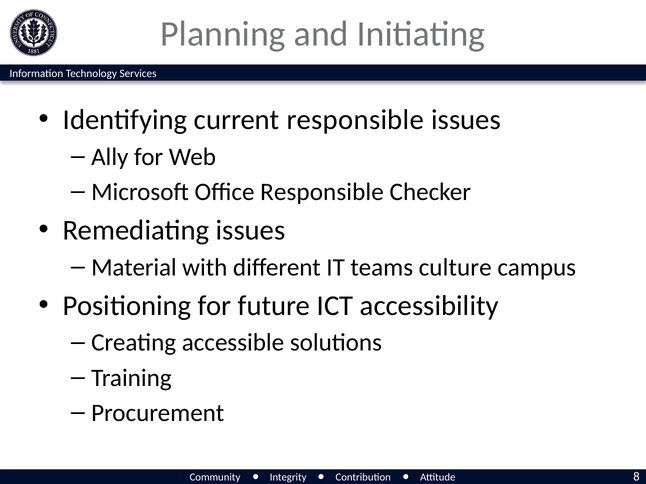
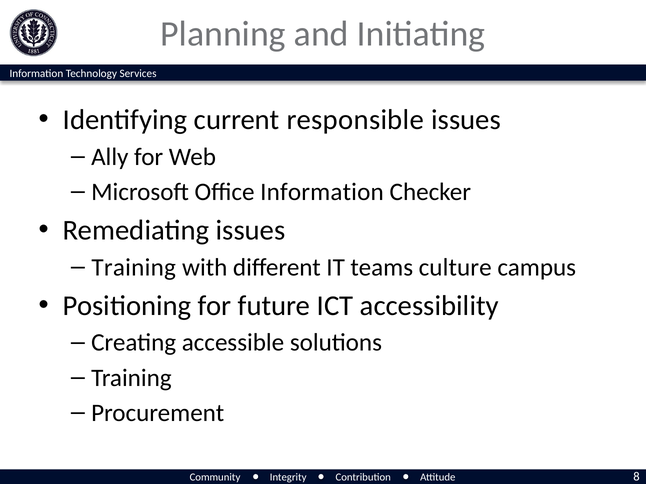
Office Responsible: Responsible -> Information
Material at (134, 268): Material -> Training
